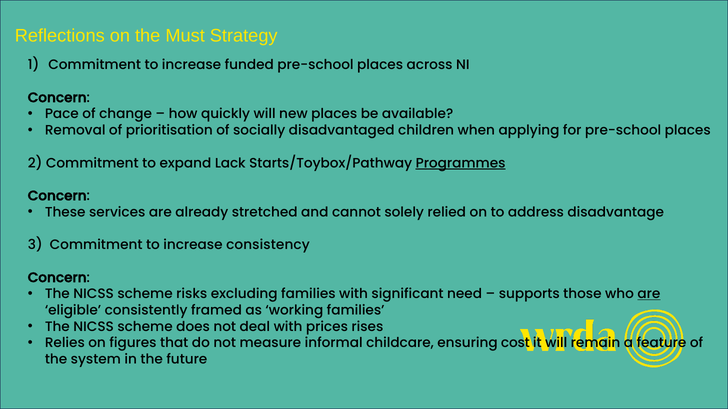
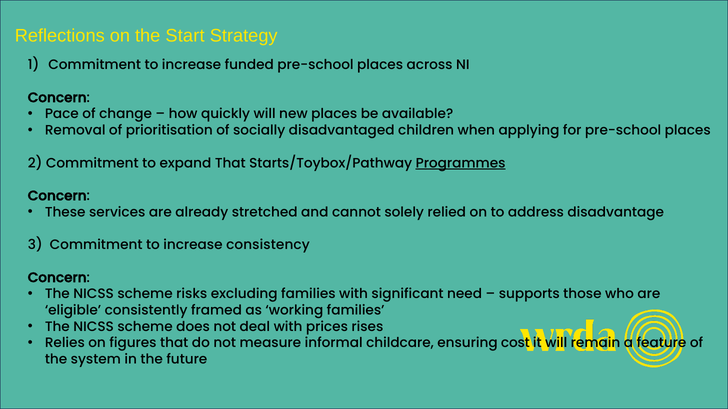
Must: Must -> Start
expand Lack: Lack -> That
are at (649, 294) underline: present -> none
